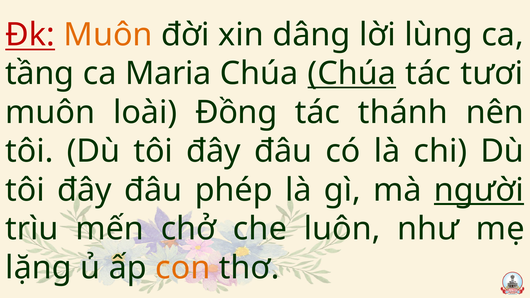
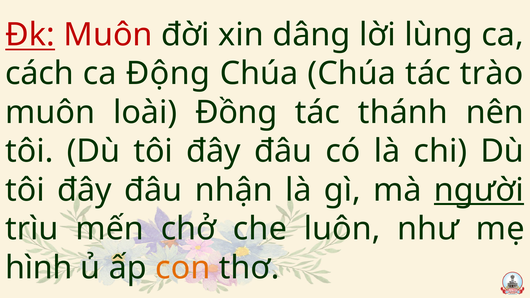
Muôn at (108, 35) colour: orange -> red
tầng: tầng -> cách
Maria: Maria -> Động
Chúa at (352, 74) underline: present -> none
tươi: tươi -> trào
phép: phép -> nhận
lặng: lặng -> hình
